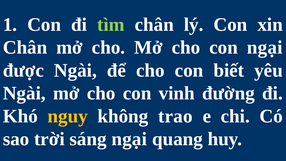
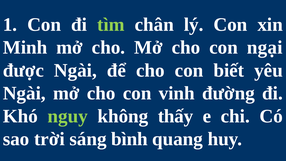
Chân at (25, 47): Chân -> Minh
nguy colour: yellow -> light green
trao: trao -> thấy
sáng ngại: ngại -> bình
